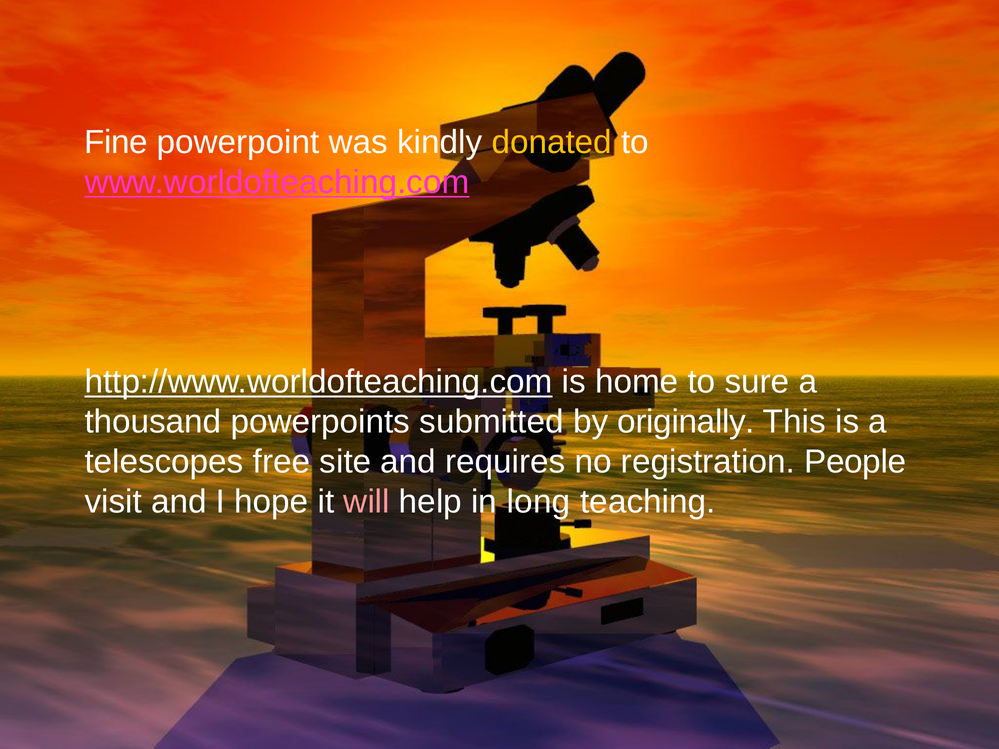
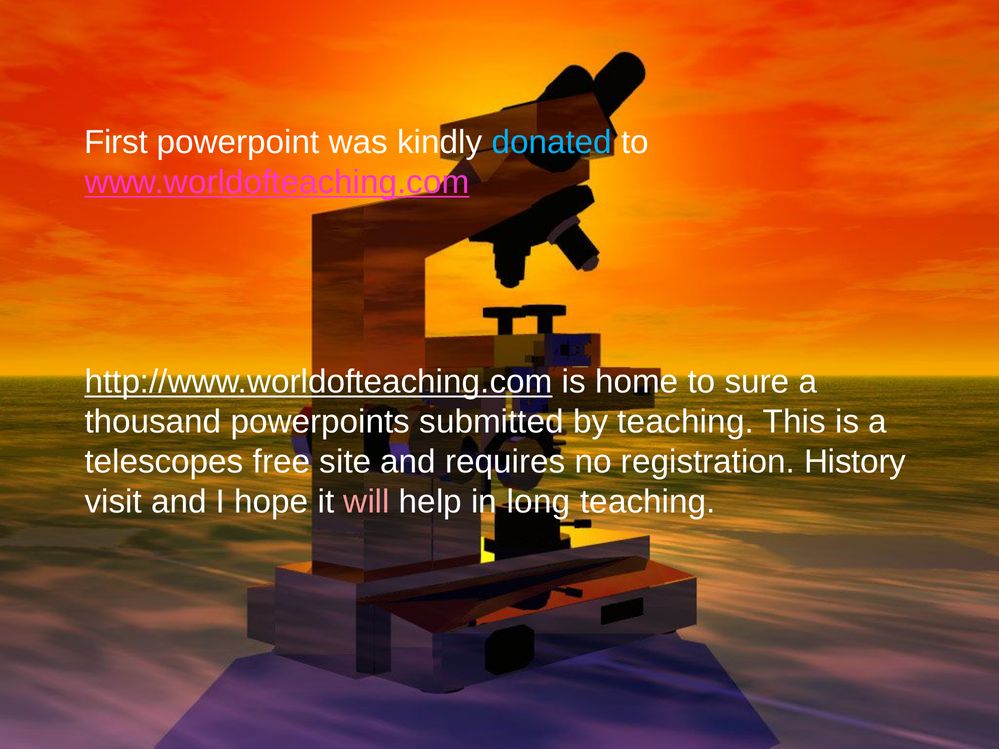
Fine: Fine -> First
donated colour: yellow -> light blue
by originally: originally -> teaching
People: People -> History
